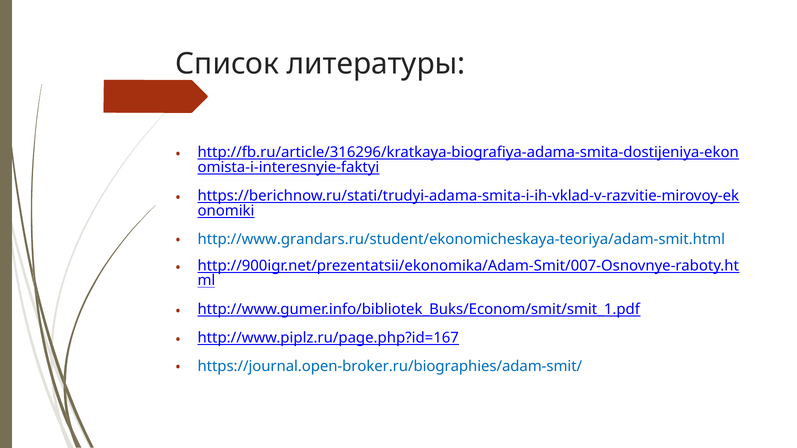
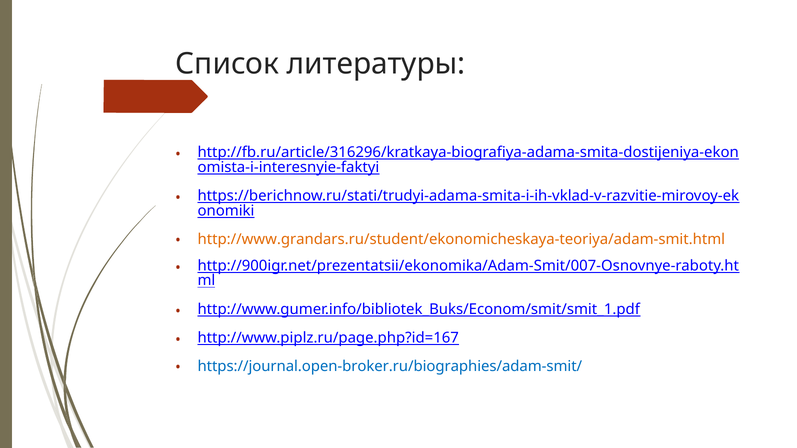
http://www.grandars.ru/student/ekonomicheskaya-teoriya/adam-smit.html colour: blue -> orange
